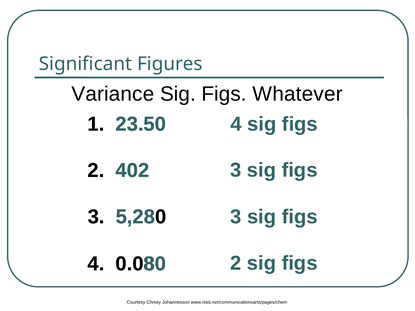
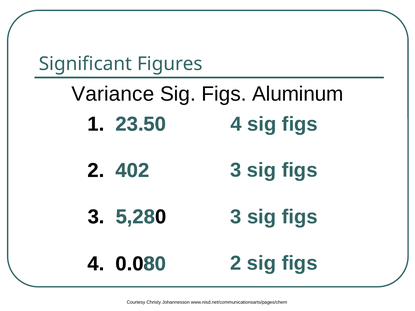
Whatever: Whatever -> Aluminum
